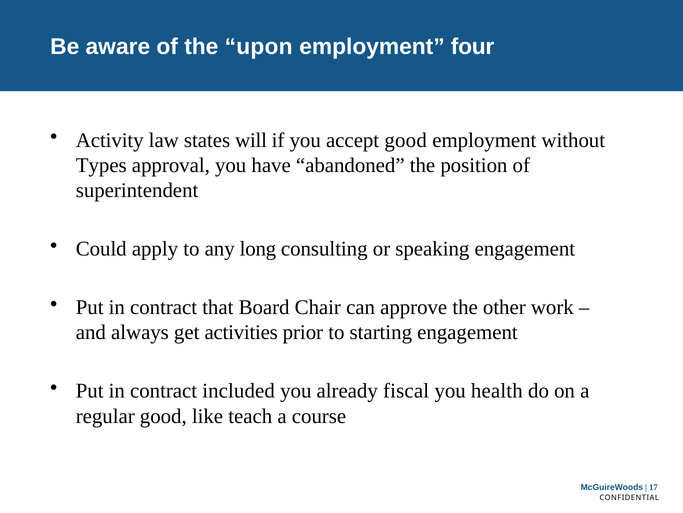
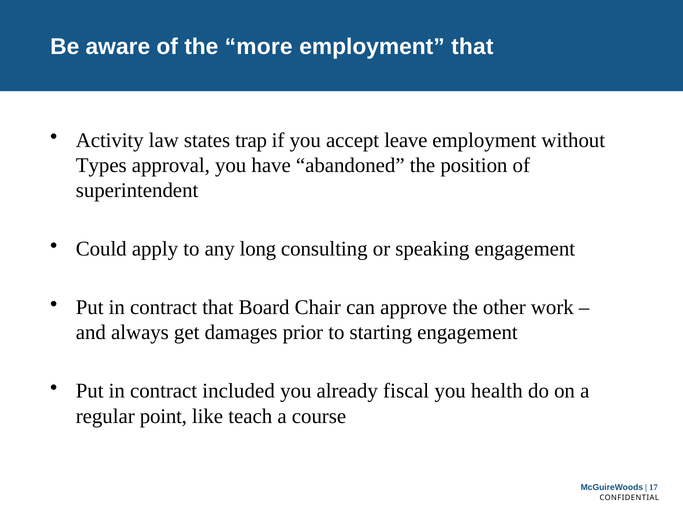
upon: upon -> more
employment four: four -> that
will: will -> trap
accept good: good -> leave
activities: activities -> damages
regular good: good -> point
